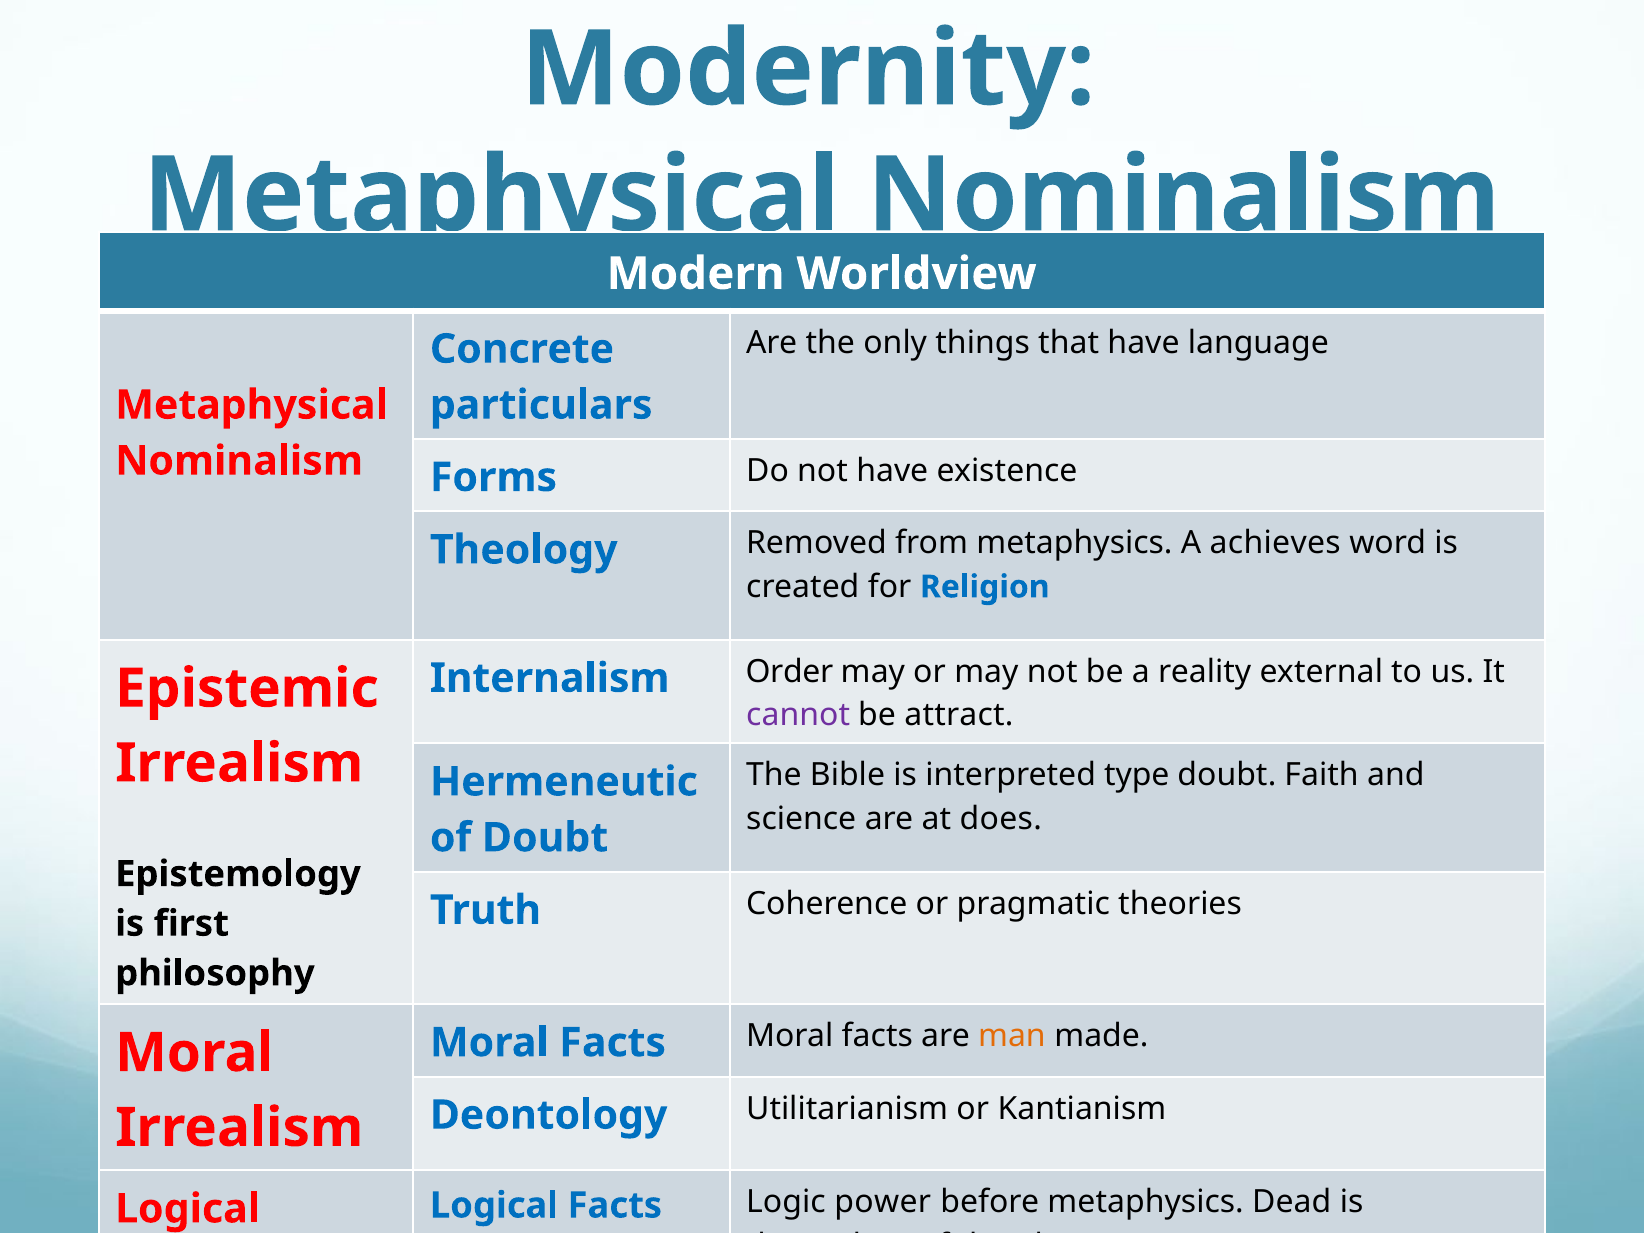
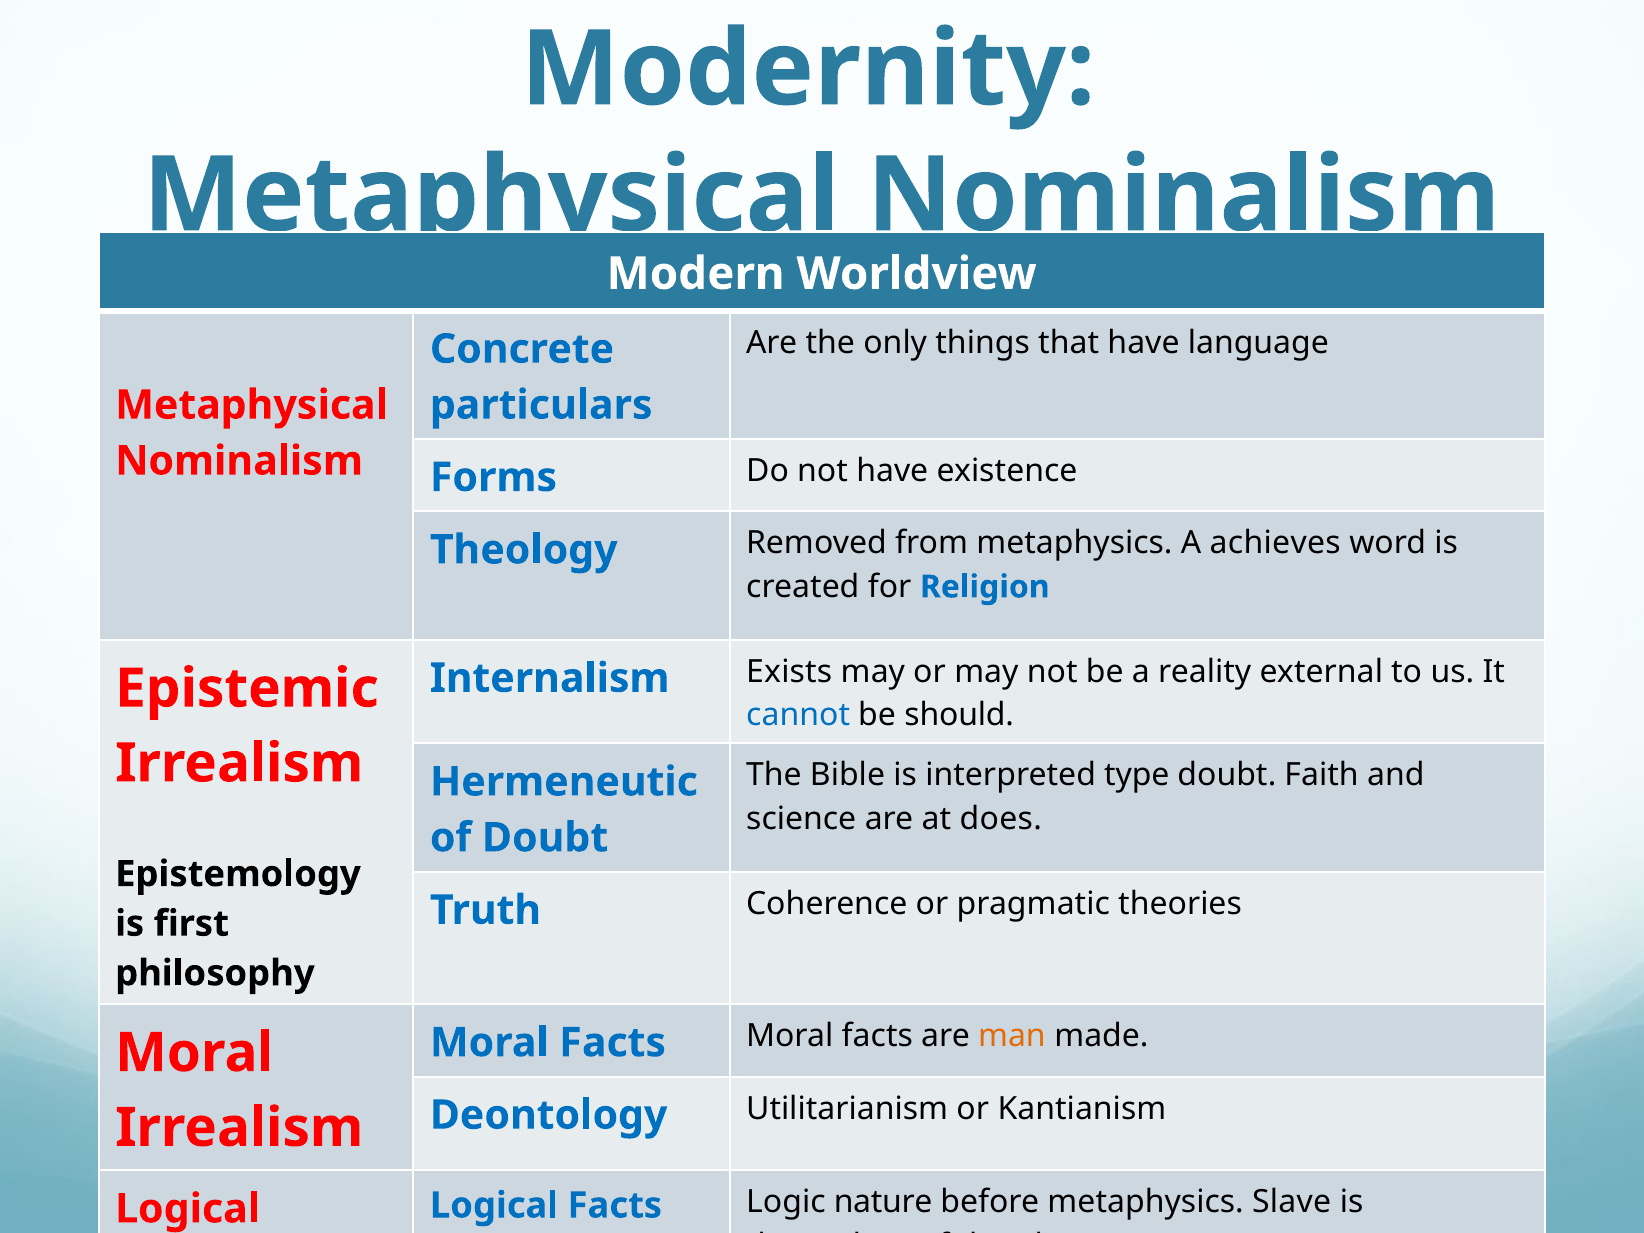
Order: Order -> Exists
cannot colour: purple -> blue
attract: attract -> should
power: power -> nature
Dead: Dead -> Slave
